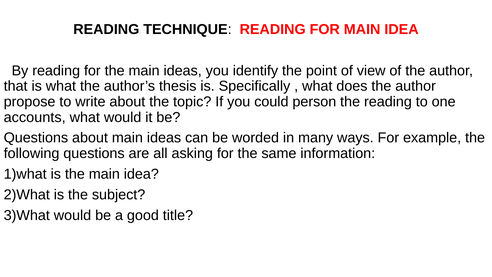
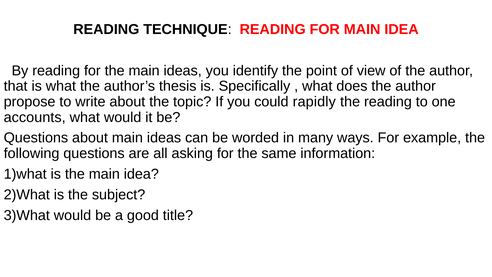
person: person -> rapidly
